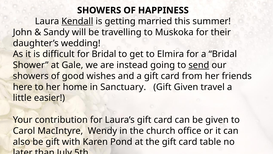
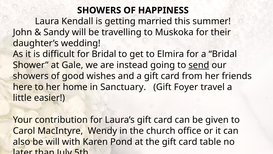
Kendall underline: present -> none
Gift Given: Given -> Foyer
be gift: gift -> will
